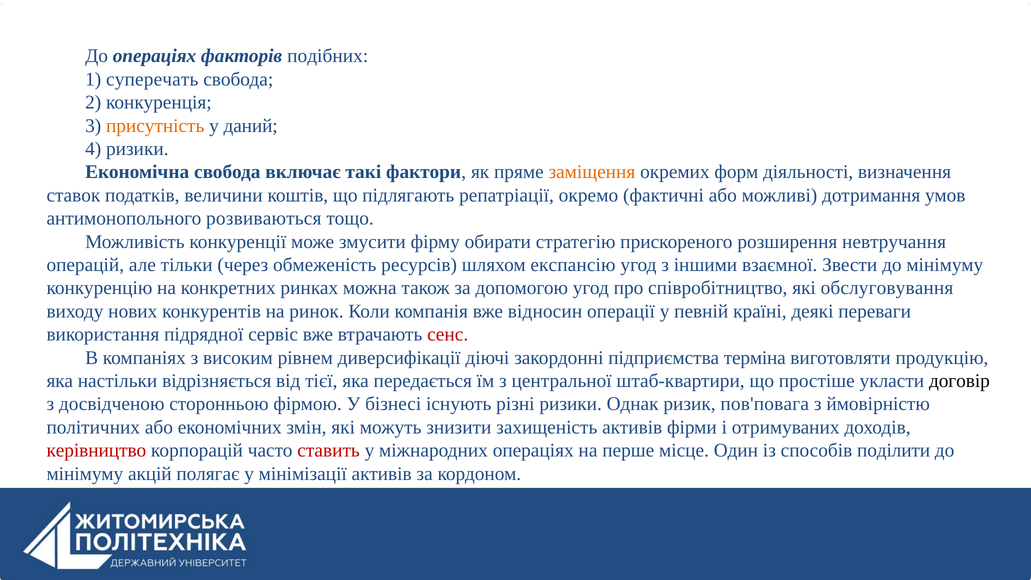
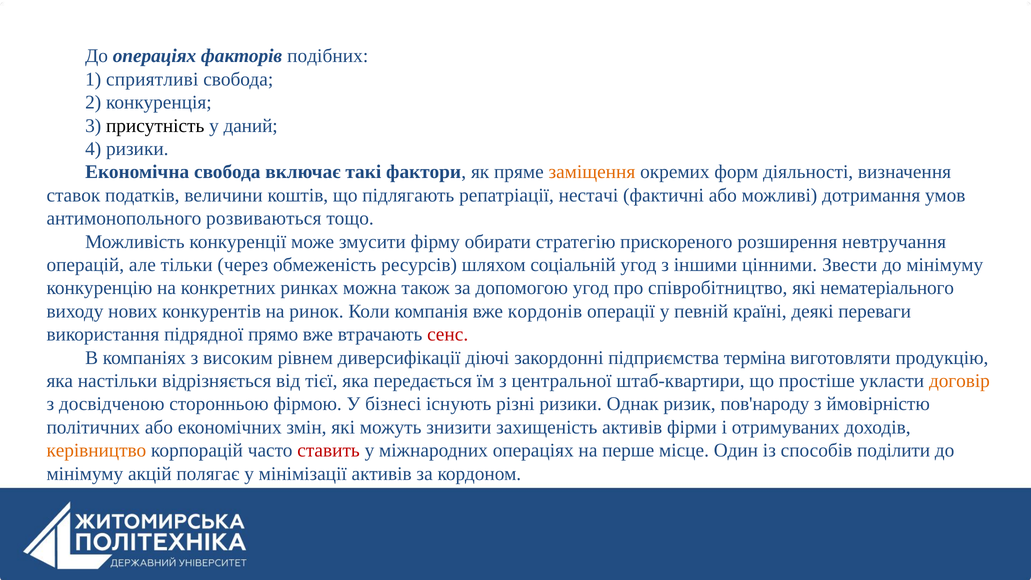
суперечать: суперечать -> сприятливі
присутність colour: orange -> black
окремо: окремо -> нестачі
експансію: експансію -> соціальній
взаємної: взаємної -> цінними
обслуговування: обслуговування -> нематеріального
відносин: відносин -> кордонів
сервіс: сервіс -> прямо
договір colour: black -> orange
пов'повага: пов'повага -> пов'народу
керівництво colour: red -> orange
